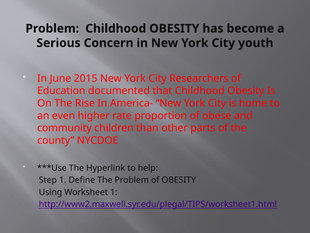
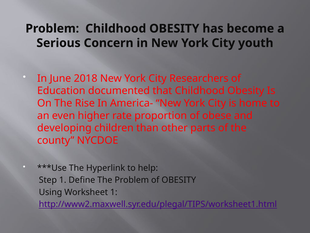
2015: 2015 -> 2018
community: community -> developing
